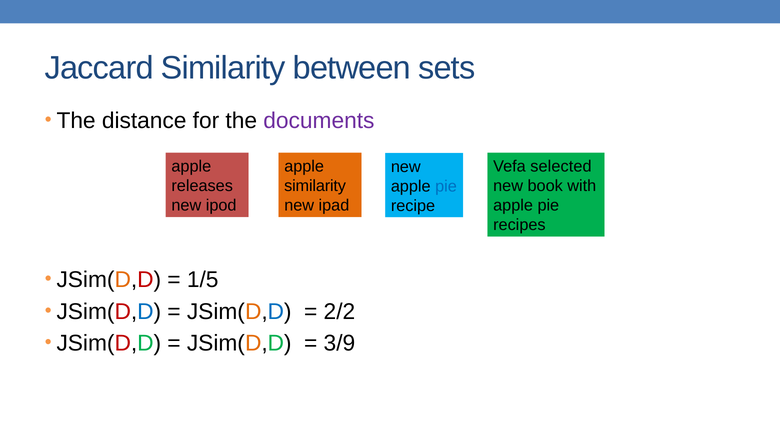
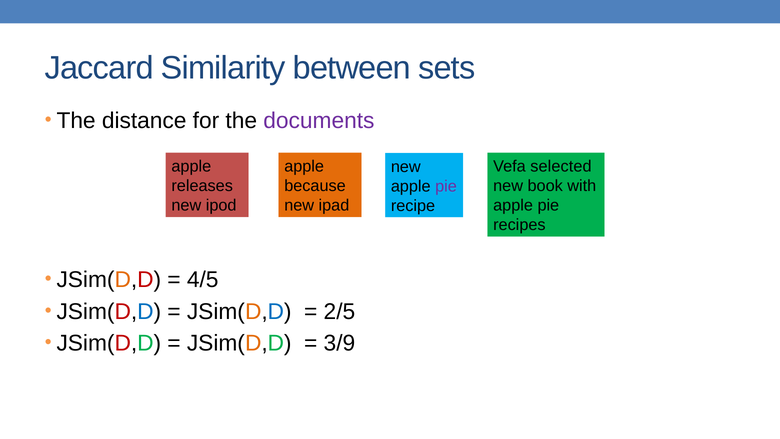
similarity at (315, 186): similarity -> because
pie at (446, 186) colour: blue -> purple
1/5: 1/5 -> 4/5
2/2: 2/2 -> 2/5
